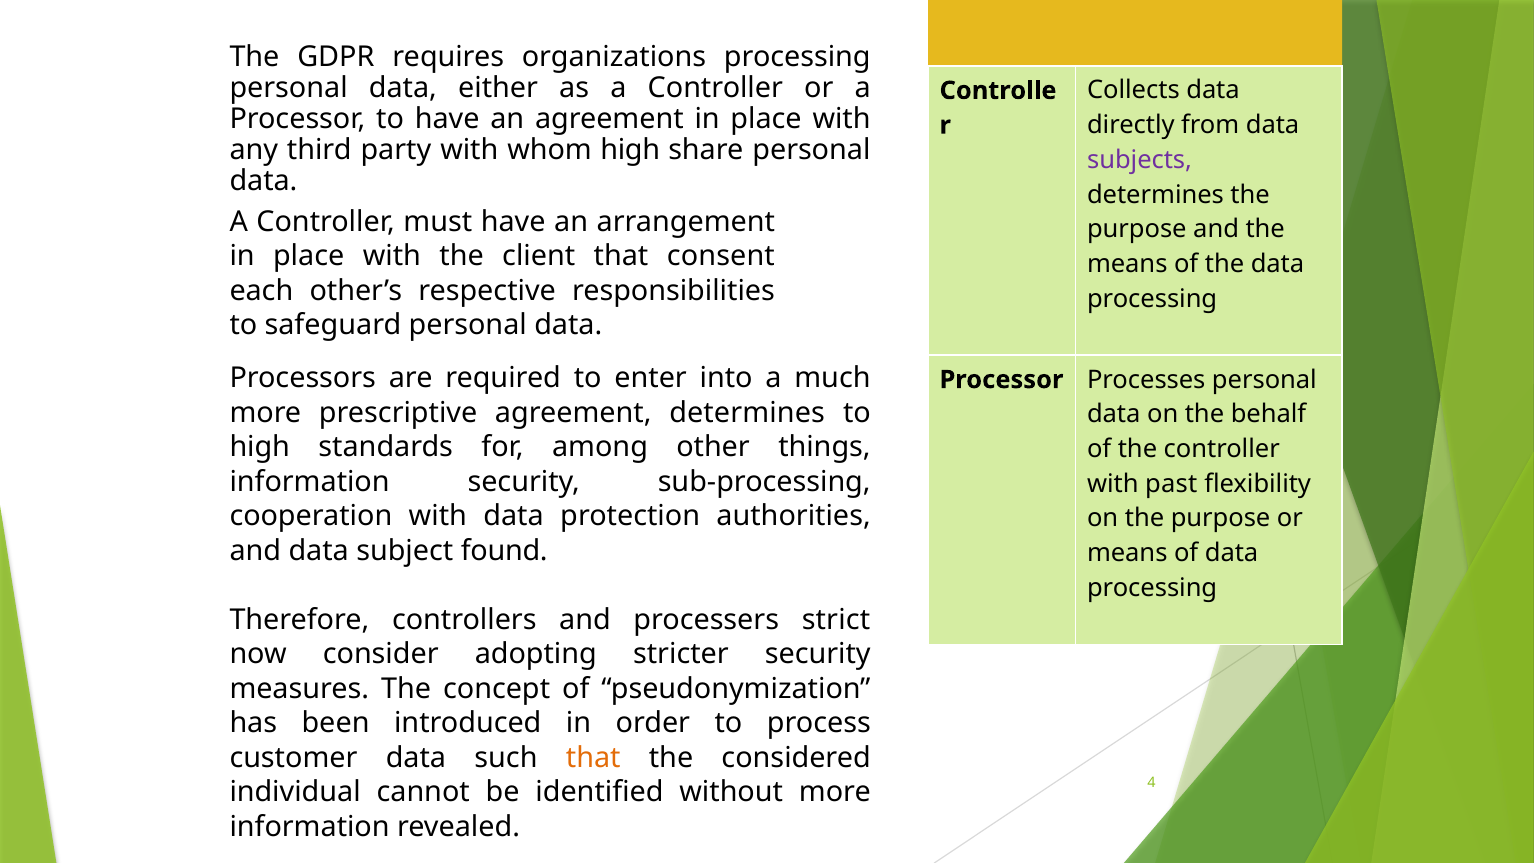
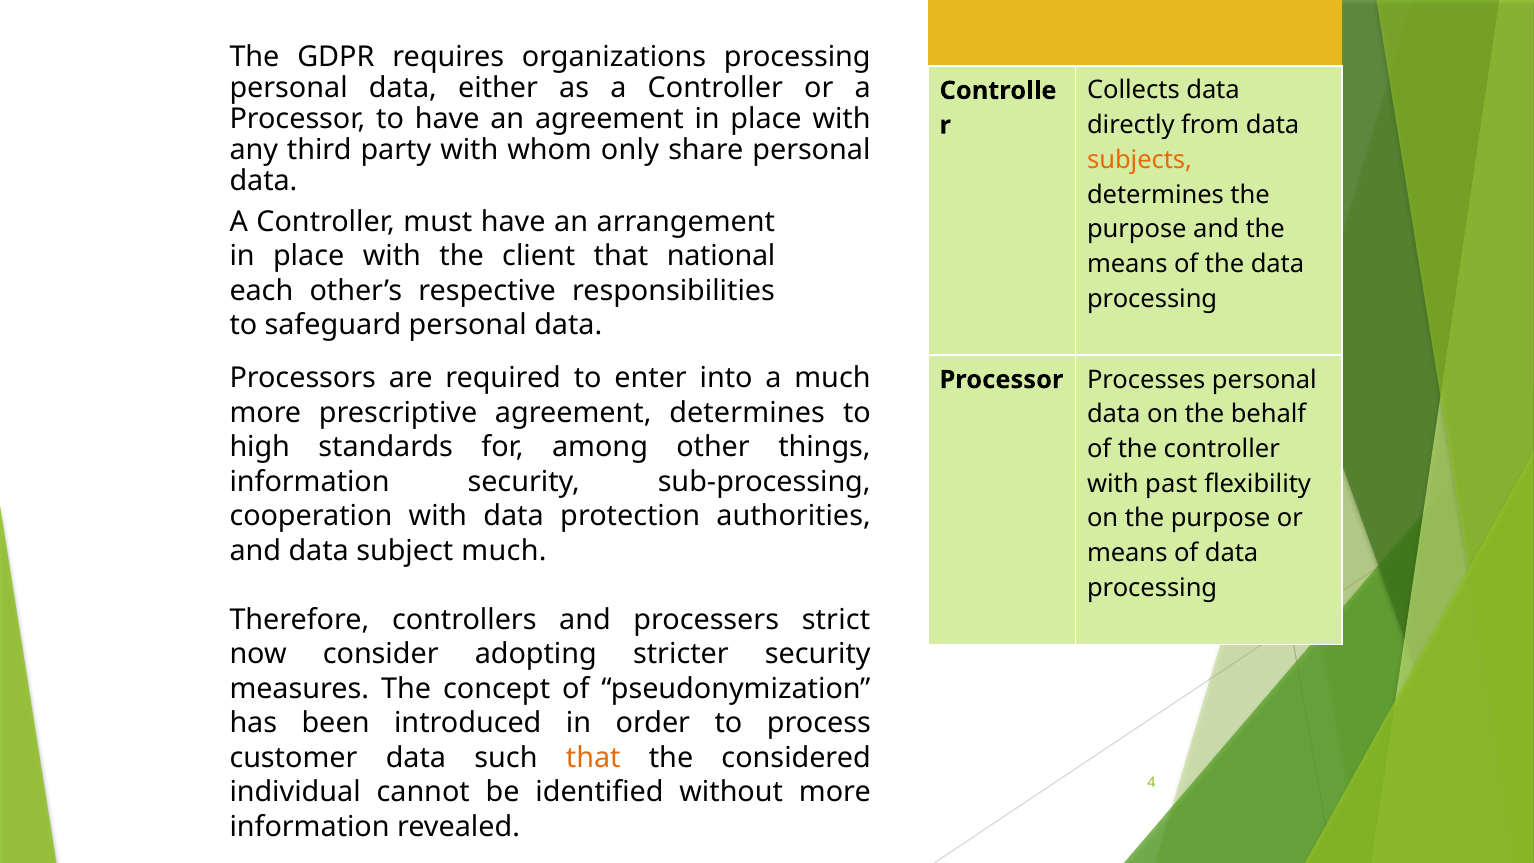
whom high: high -> only
subjects colour: purple -> orange
consent: consent -> national
subject found: found -> much
